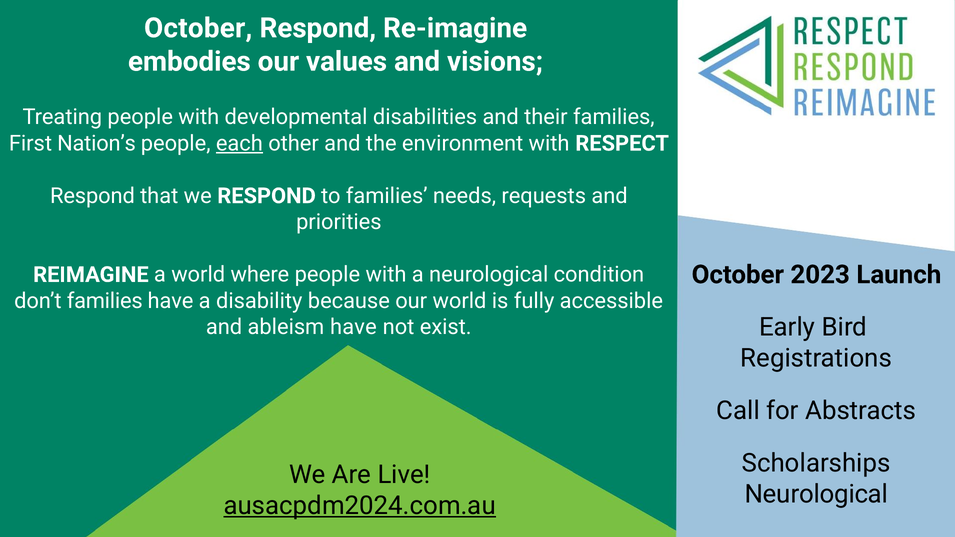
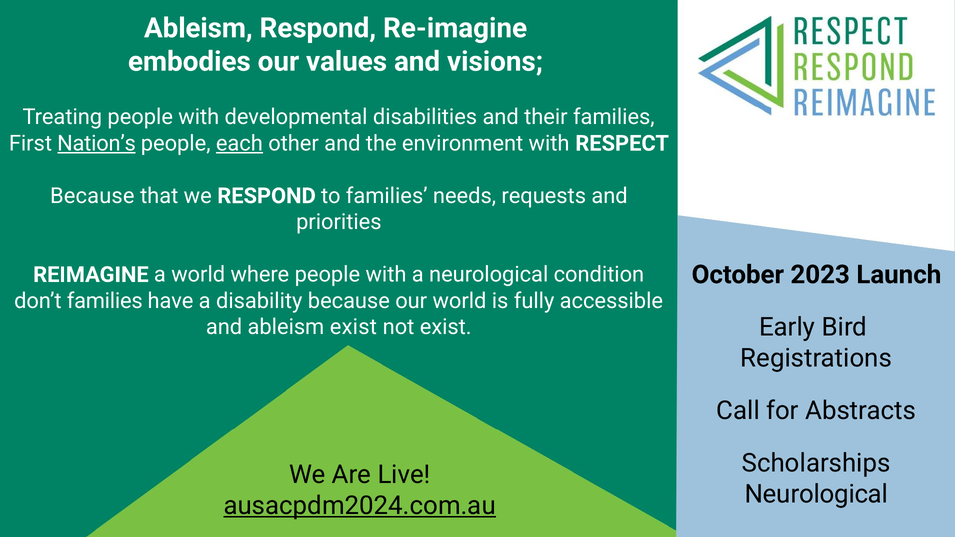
October at (198, 28): October -> Ableism
Nation’s underline: none -> present
Respond at (92, 196): Respond -> Because
ableism have: have -> exist
